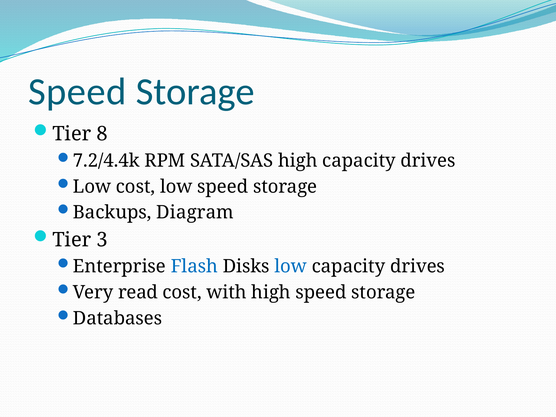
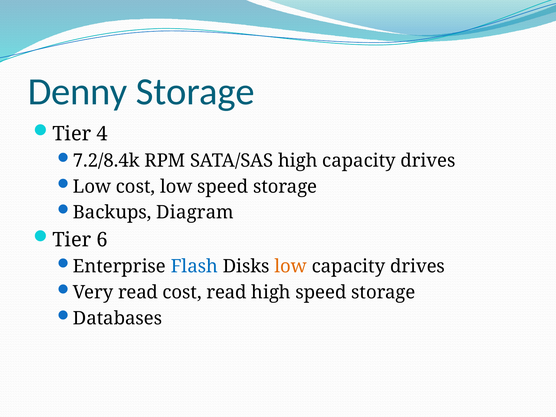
Speed at (77, 92): Speed -> Denny
8: 8 -> 4
7.2/4.4k: 7.2/4.4k -> 7.2/8.4k
3: 3 -> 6
low at (291, 267) colour: blue -> orange
cost with: with -> read
